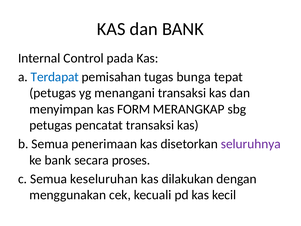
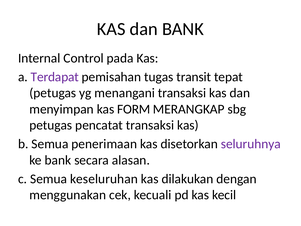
Terdapat colour: blue -> purple
bunga: bunga -> transit
proses: proses -> alasan
